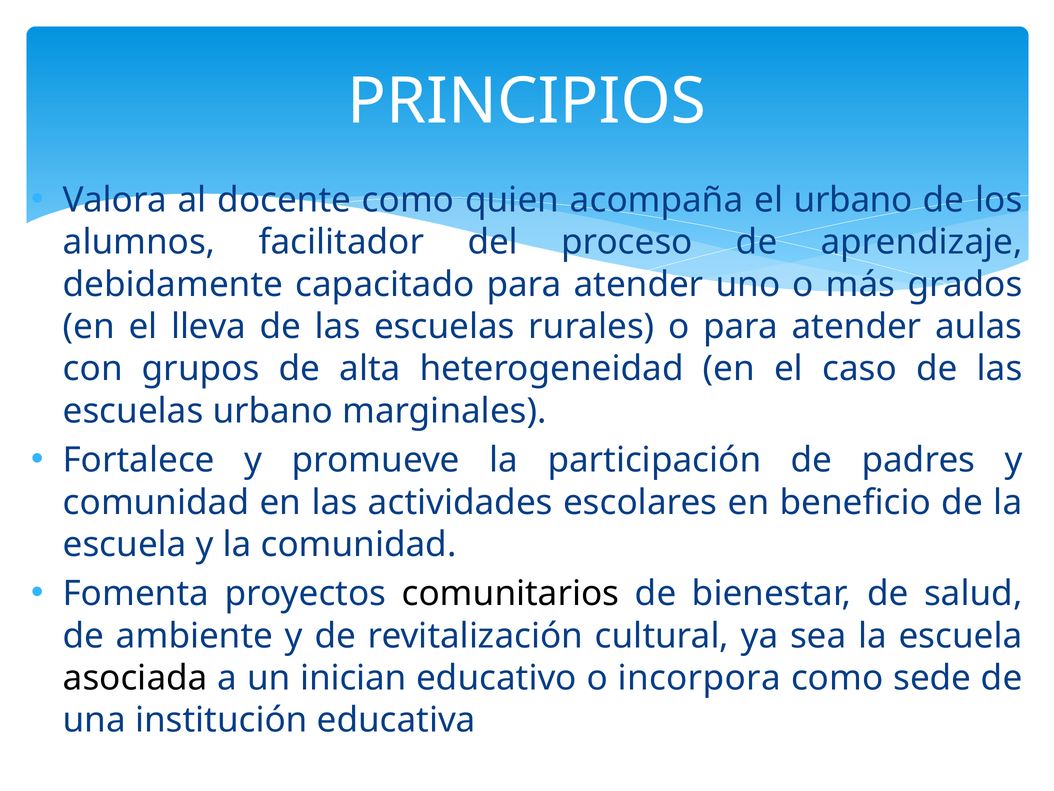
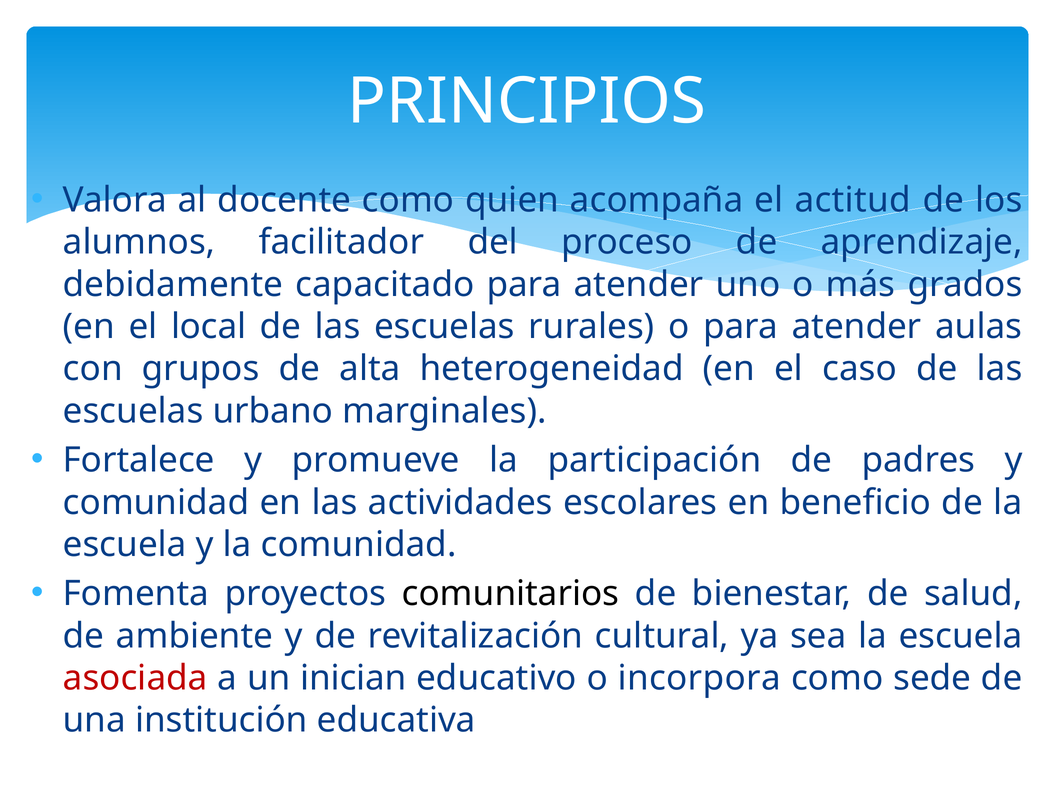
el urbano: urbano -> actitud
lleva: lleva -> local
asociada colour: black -> red
